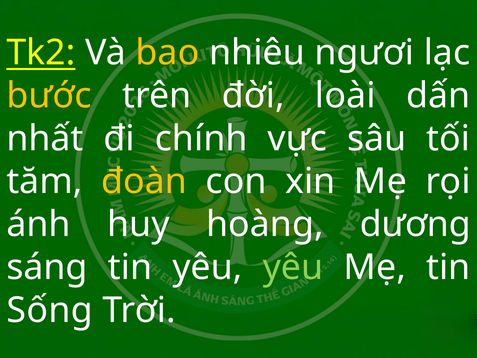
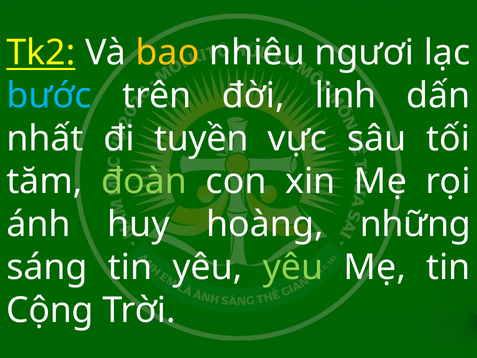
bước colour: yellow -> light blue
loài: loài -> linh
chính: chính -> tuyền
đoàn colour: yellow -> light green
dương: dương -> những
Sống: Sống -> Cộng
